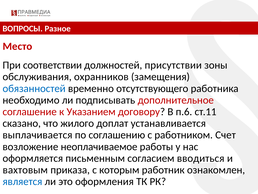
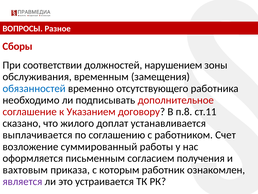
Место: Место -> Сборы
присутствии: присутствии -> нарушением
охранников: охранников -> временным
п.6: п.6 -> п.8
неоплачиваемое: неоплачиваемое -> суммированный
вводиться: вводиться -> получения
является colour: blue -> purple
оформления: оформления -> устраивается
